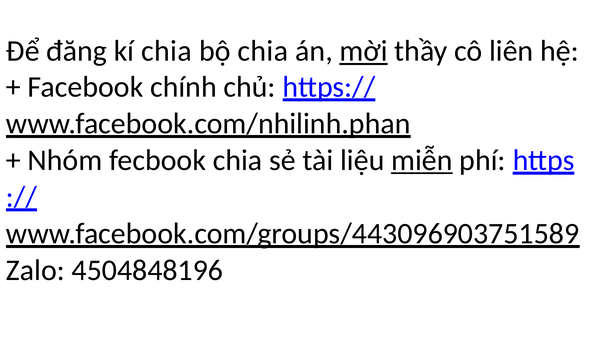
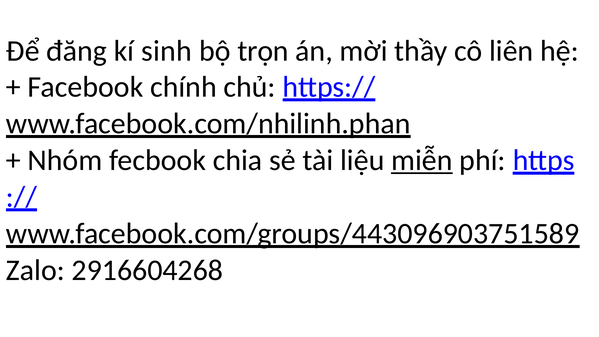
kí chia: chia -> sinh
bộ chia: chia -> trọn
mời underline: present -> none
4504848196: 4504848196 -> 2916604268
